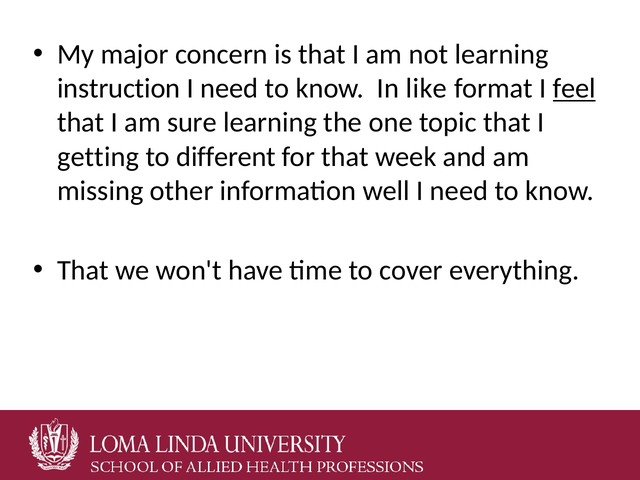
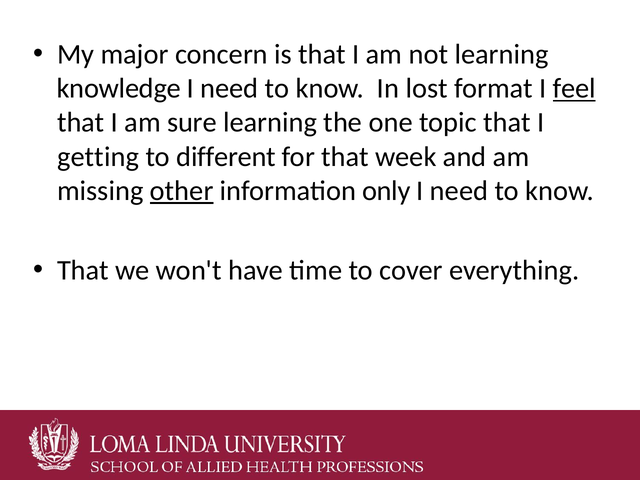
instruction: instruction -> knowledge
like: like -> lost
other underline: none -> present
well: well -> only
